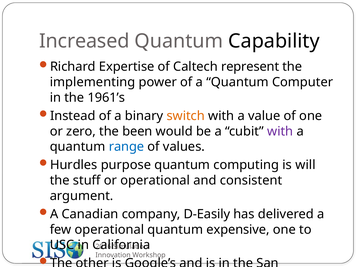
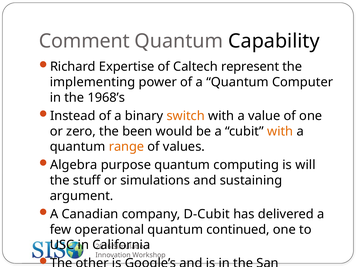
Increased: Increased -> Comment
1961’s: 1961’s -> 1968’s
with at (280, 131) colour: purple -> orange
range colour: blue -> orange
Hurdles: Hurdles -> Algebra
or operational: operational -> simulations
consistent: consistent -> sustaining
D-Easily: D-Easily -> D-Cubit
expensive: expensive -> continued
